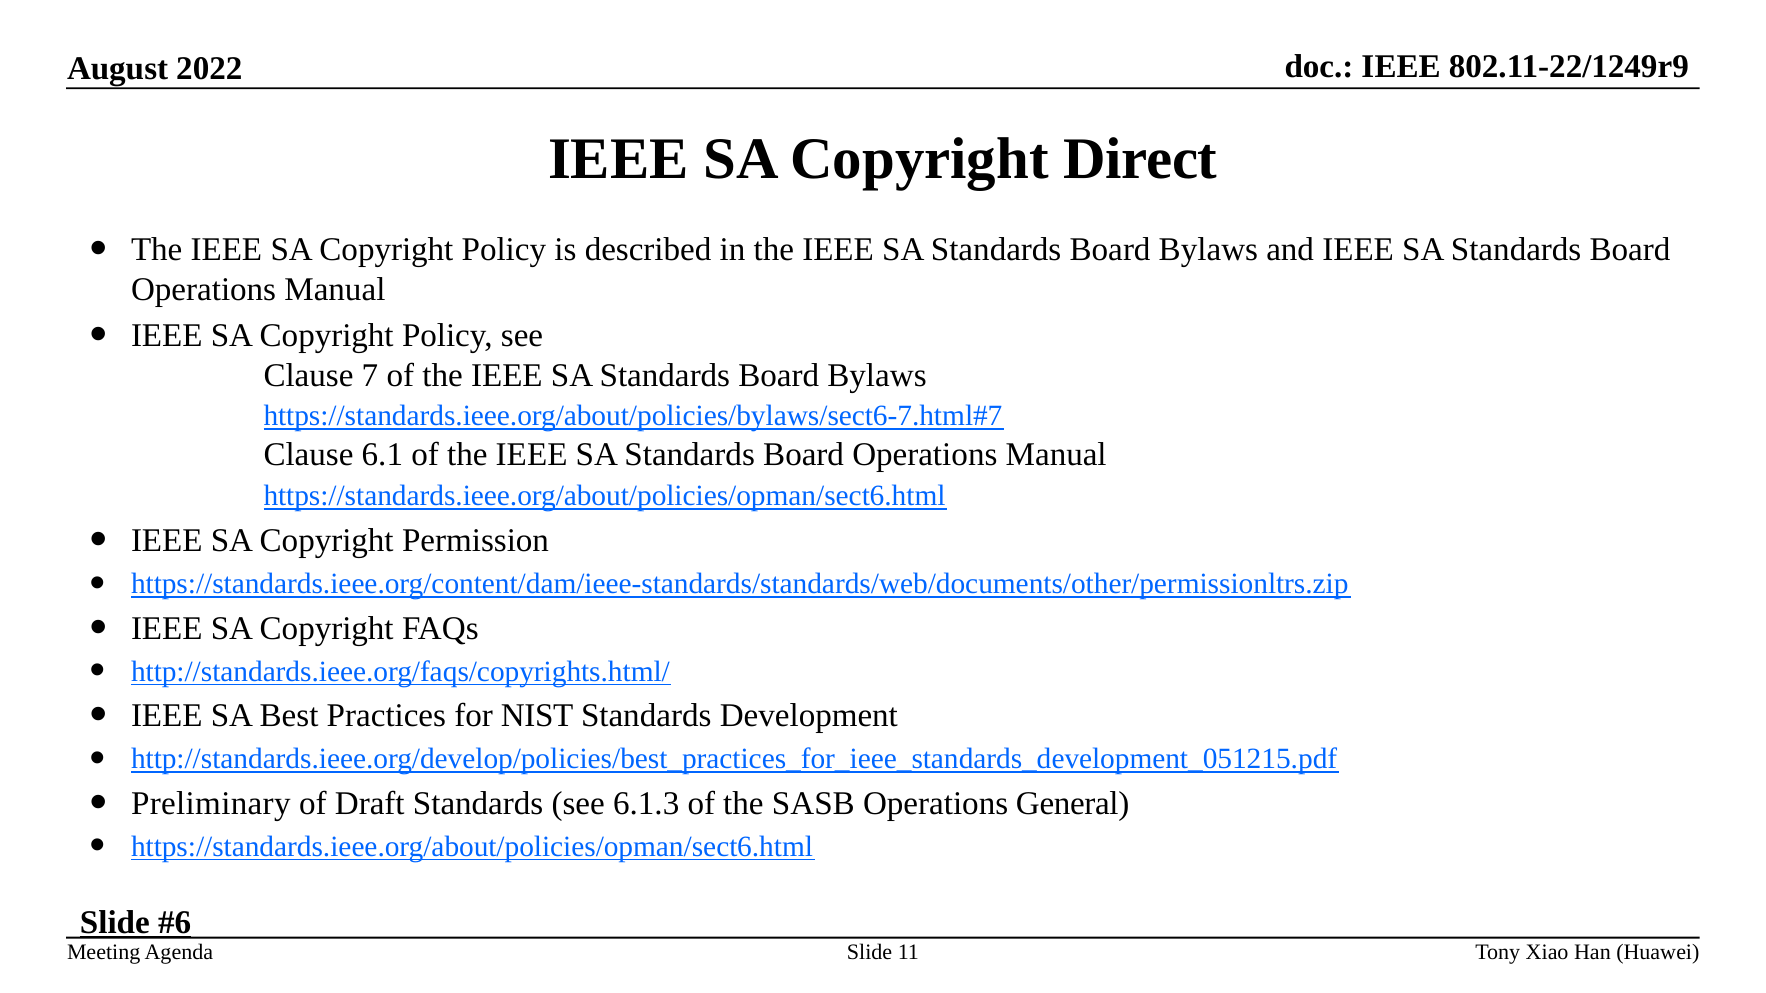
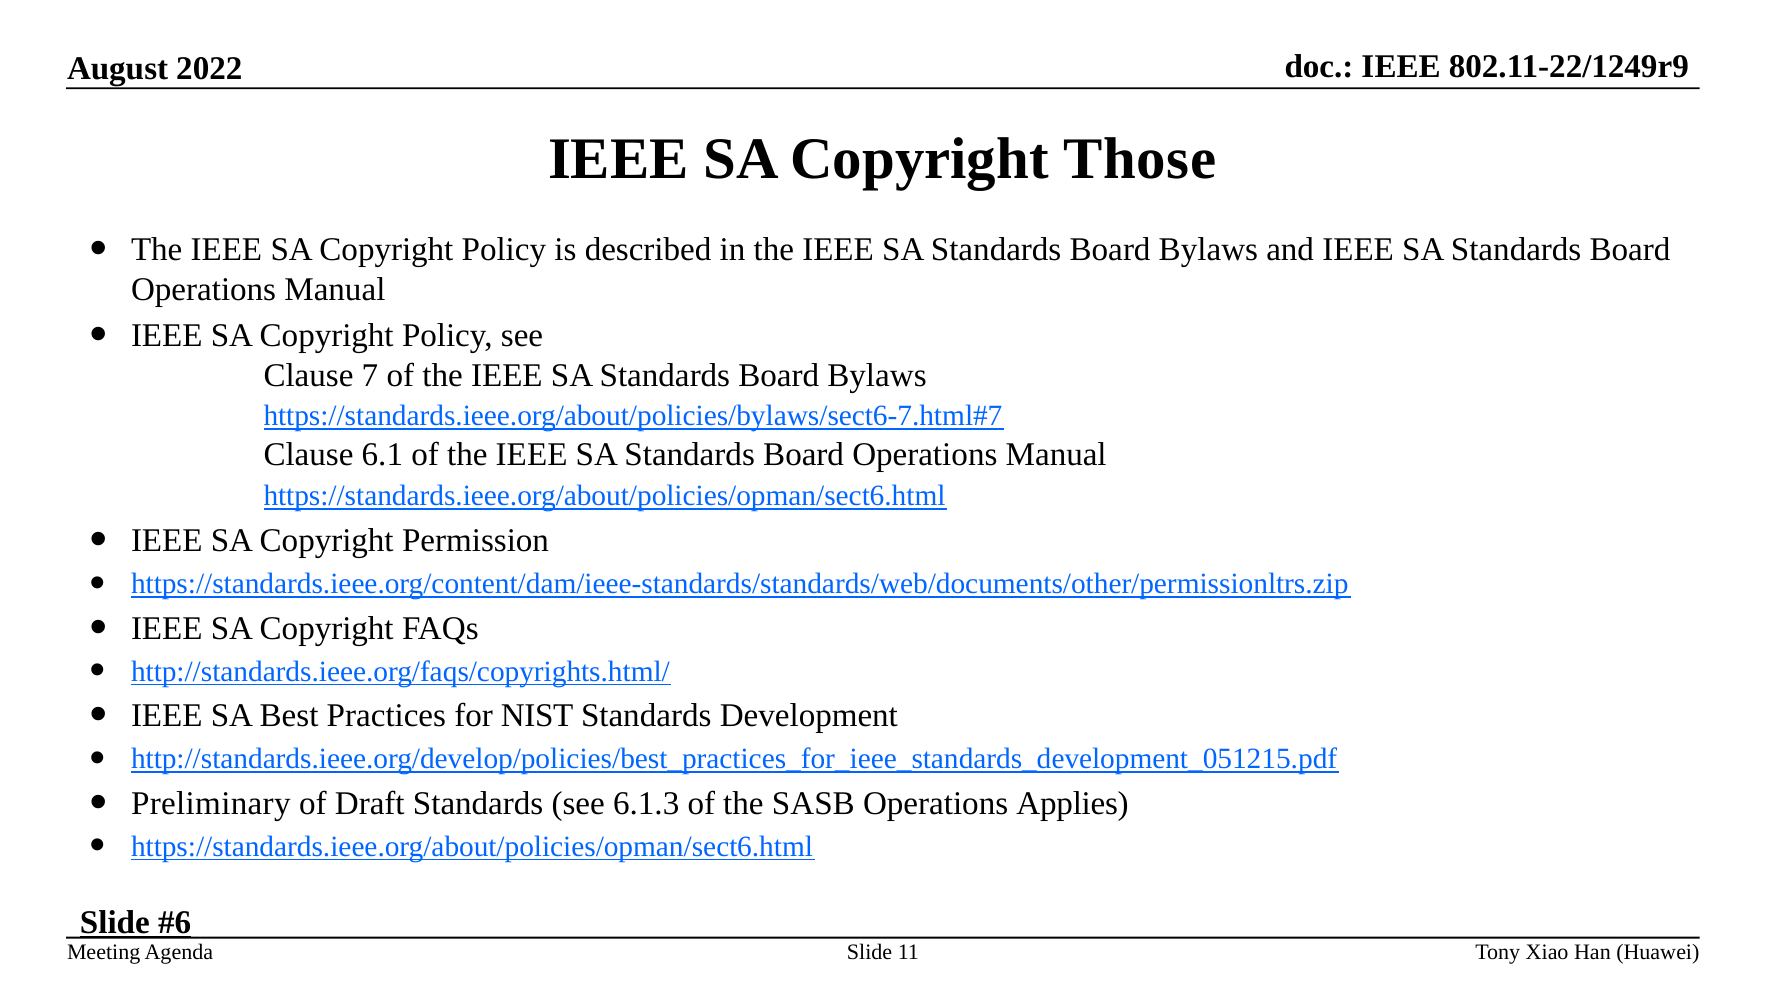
Direct: Direct -> Those
General: General -> Applies
